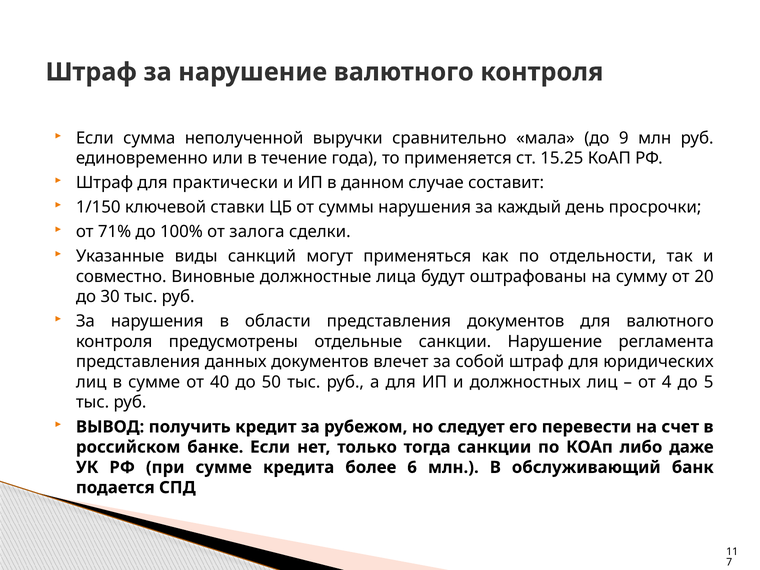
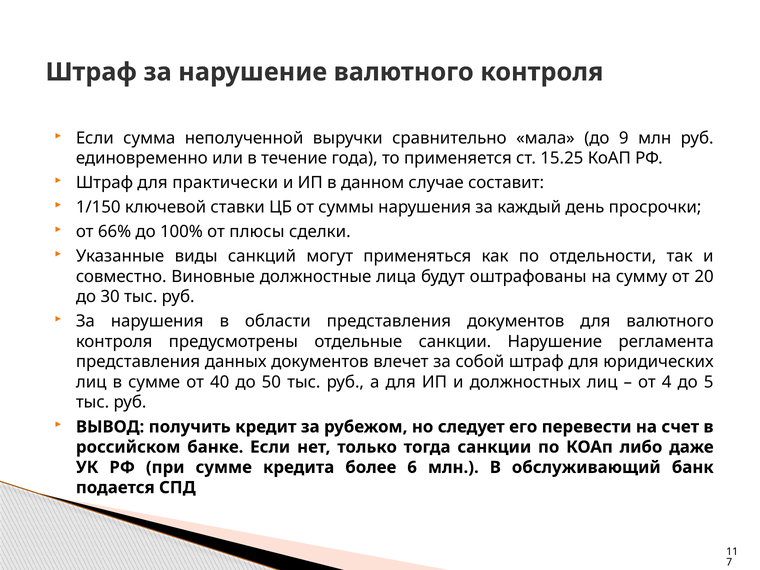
71%: 71% -> 66%
залога: залога -> плюсы
